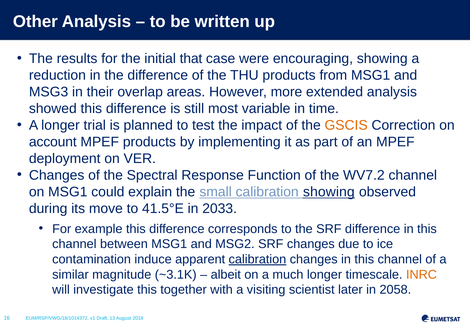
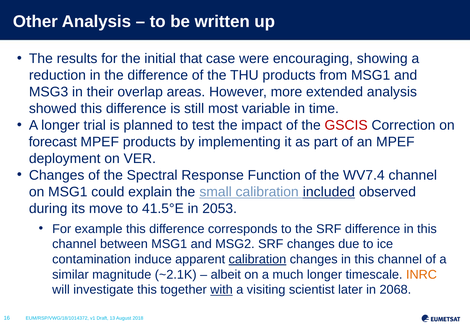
GSCIS colour: orange -> red
account: account -> forecast
WV7.2: WV7.2 -> WV7.4
calibration showing: showing -> included
2033: 2033 -> 2053
~3.1K: ~3.1K -> ~2.1K
with underline: none -> present
2058: 2058 -> 2068
